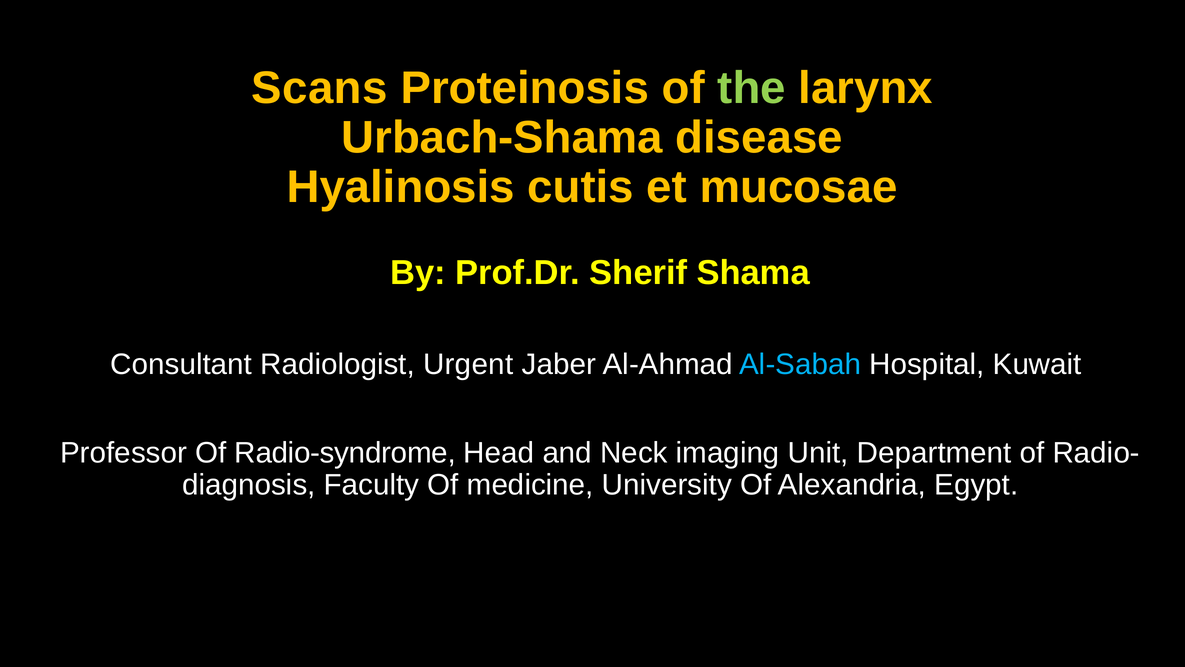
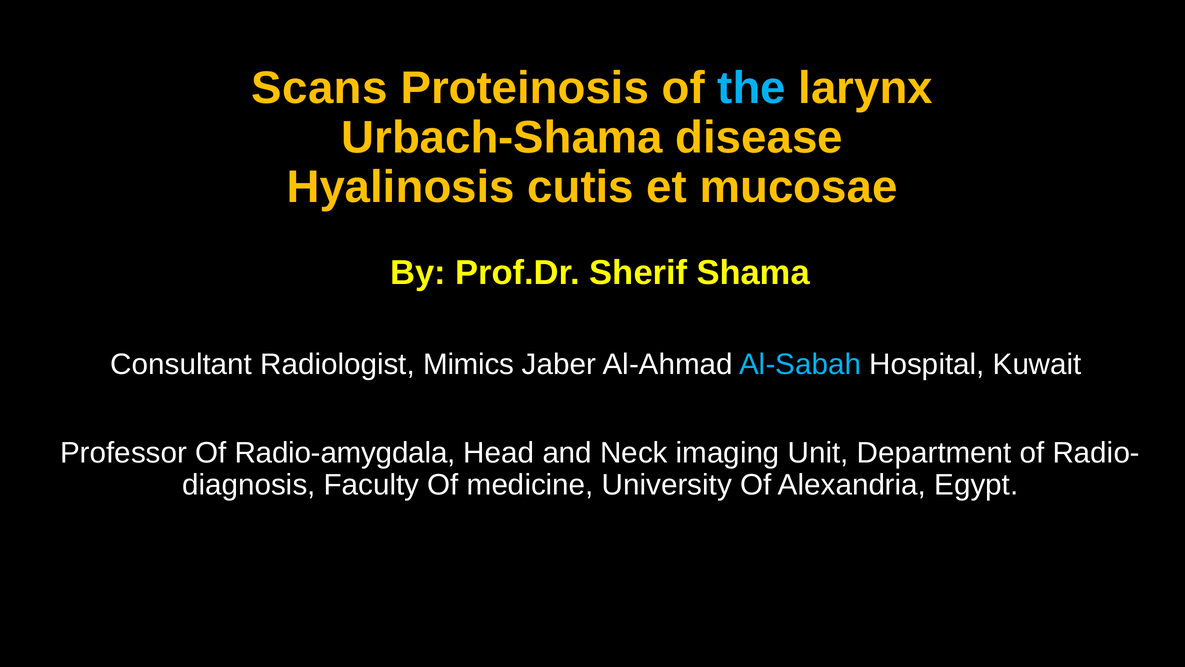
the colour: light green -> light blue
Urgent: Urgent -> Mimics
Radio-syndrome: Radio-syndrome -> Radio-amygdala
